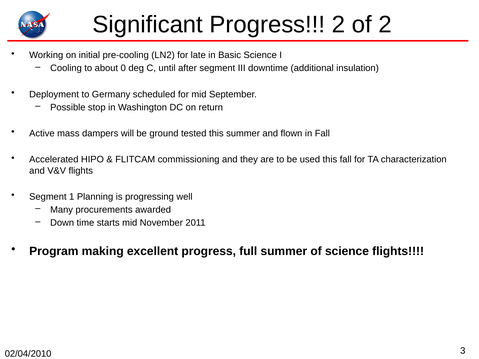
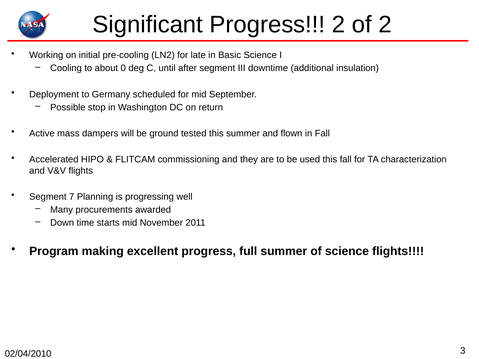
1: 1 -> 7
